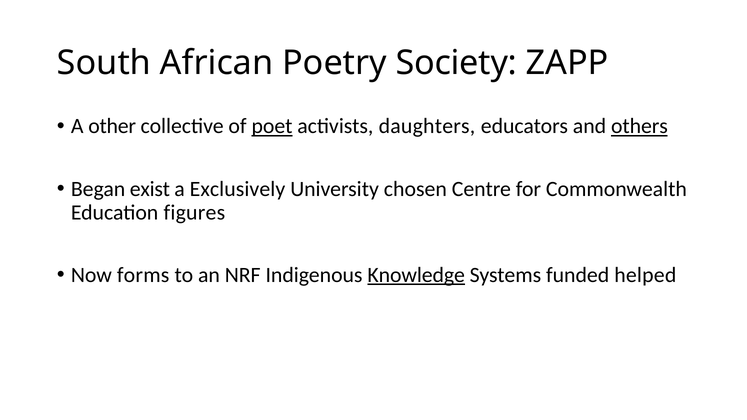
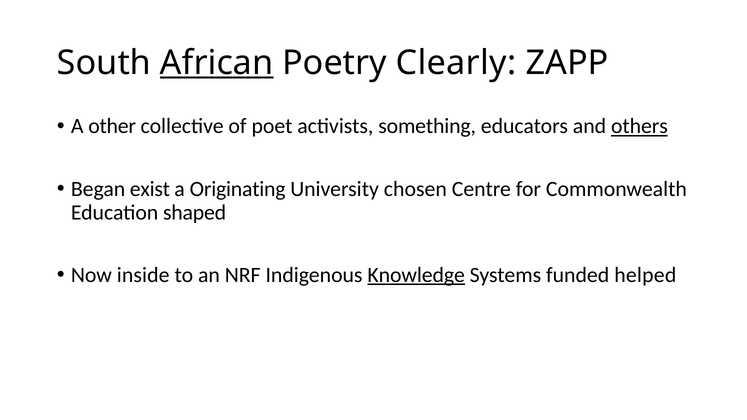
African underline: none -> present
Society: Society -> Clearly
poet underline: present -> none
daughters: daughters -> something
Exclusively: Exclusively -> Originating
figures: figures -> shaped
forms: forms -> inside
